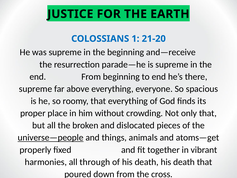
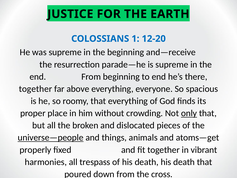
21-20: 21-20 -> 12-20
supreme at (36, 89): supreme -> together
only underline: none -> present
through: through -> trespass
